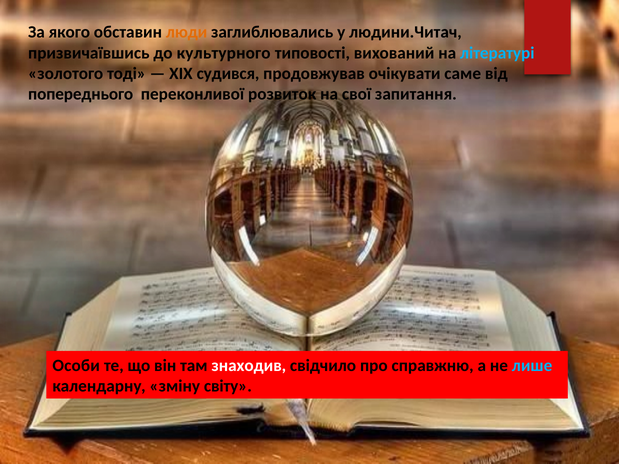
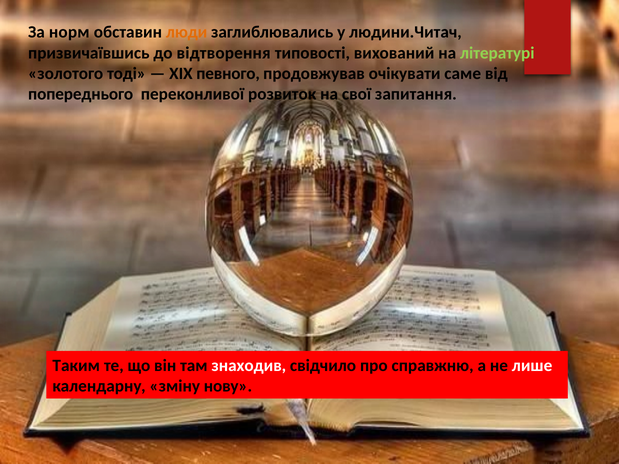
якого: якого -> норм
культурного: культурного -> відтворення
літературі colour: light blue -> light green
судився: судився -> певного
Особи: Особи -> Таким
лише colour: light blue -> white
світу: світу -> нову
